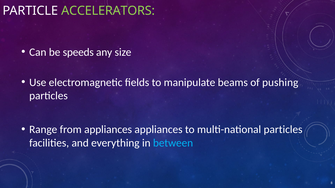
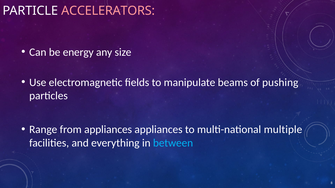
ACCELERATORS colour: light green -> pink
speeds: speeds -> energy
multi-national particles: particles -> multiple
